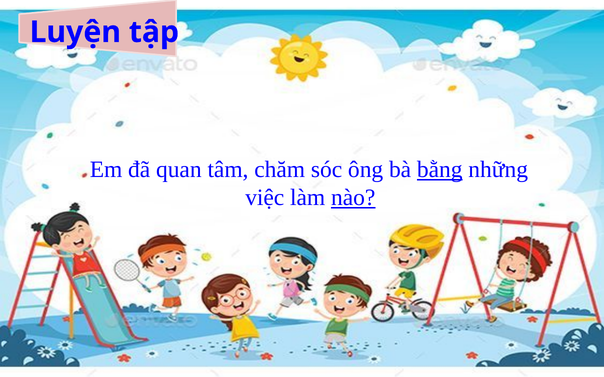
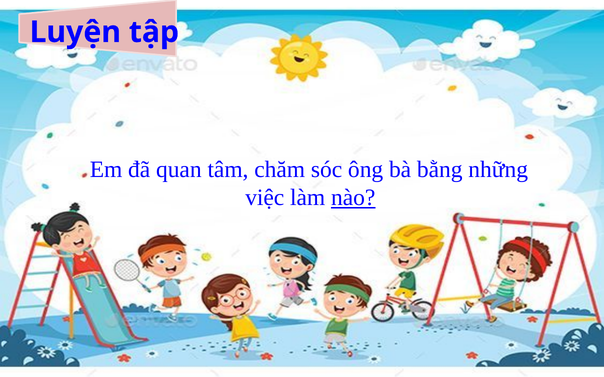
bằng underline: present -> none
